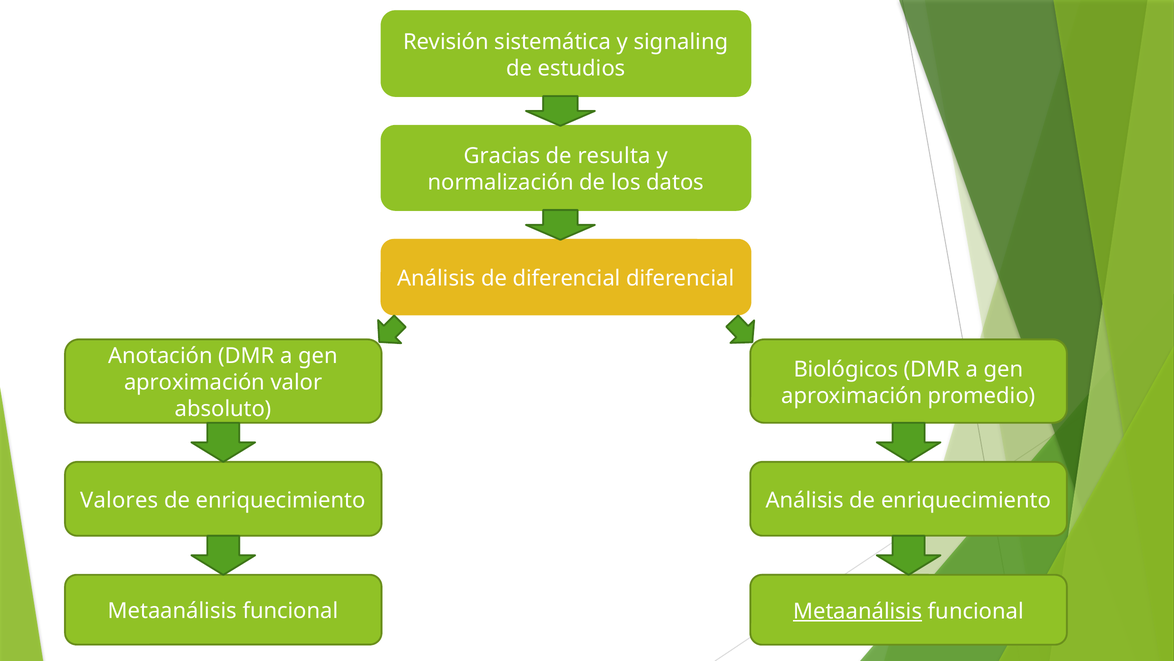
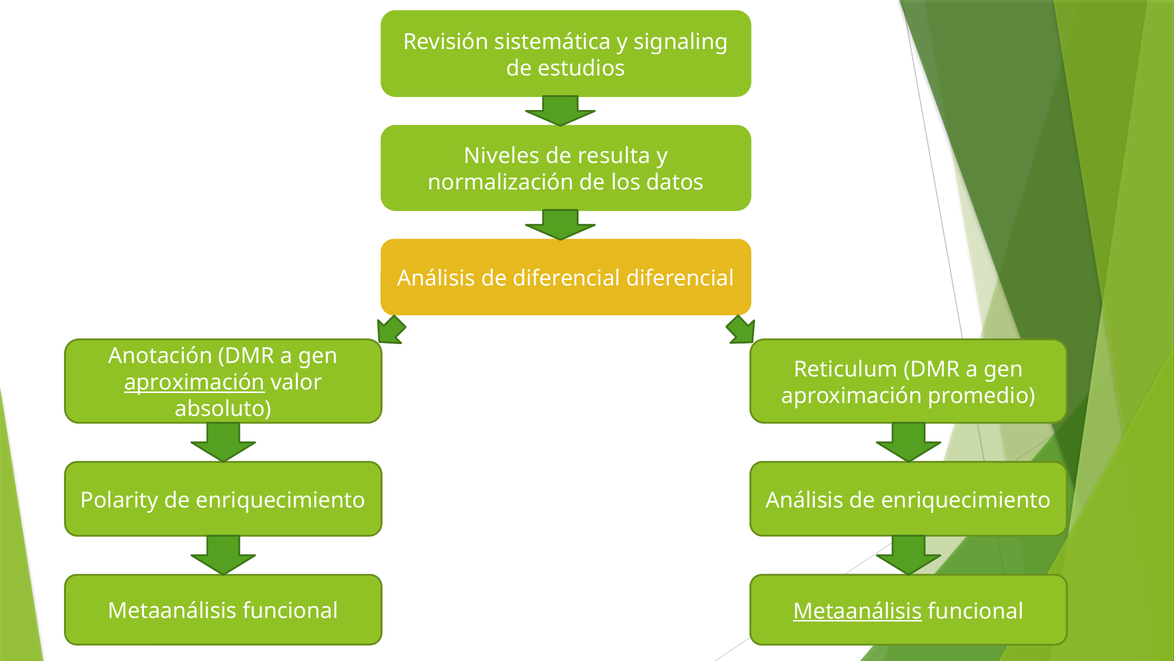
Gracias: Gracias -> Niveles
Biológicos: Biológicos -> Reticulum
aproximación at (195, 382) underline: none -> present
Valores: Valores -> Polarity
